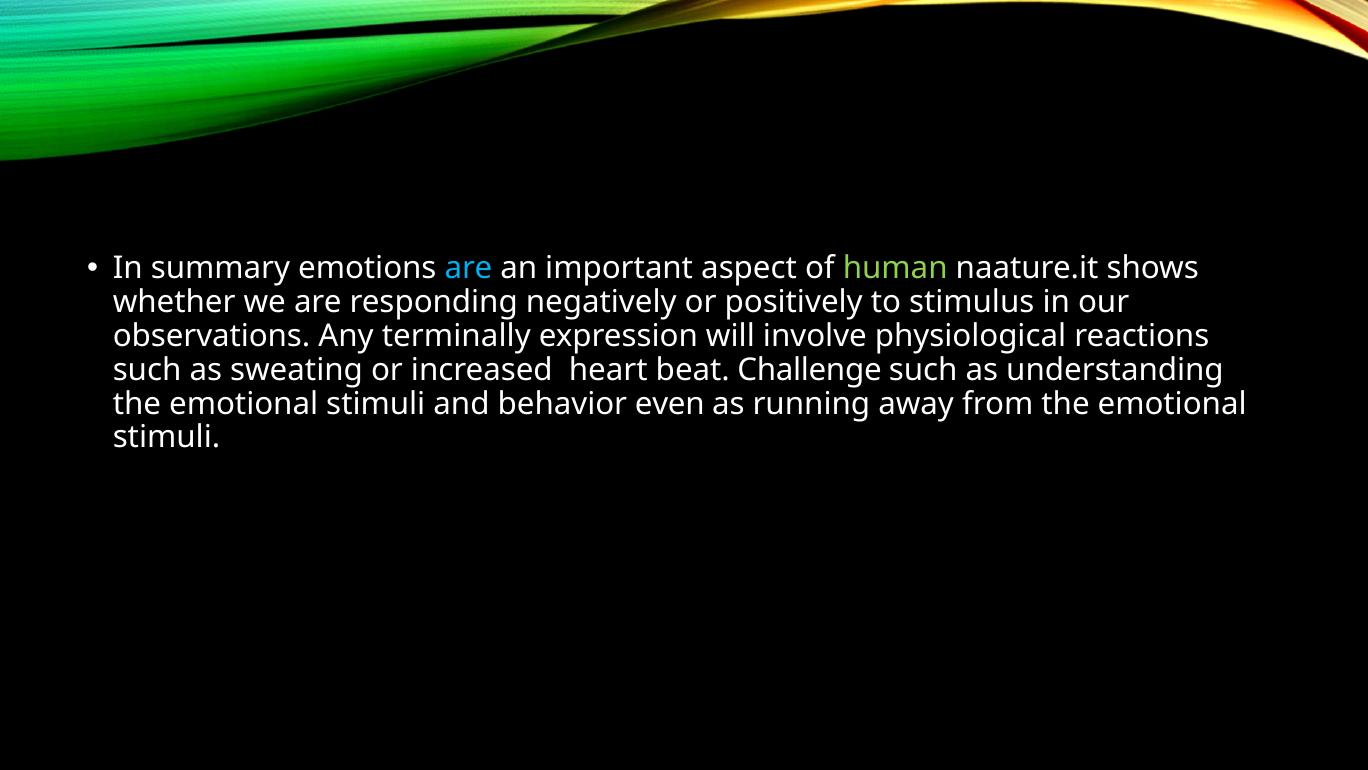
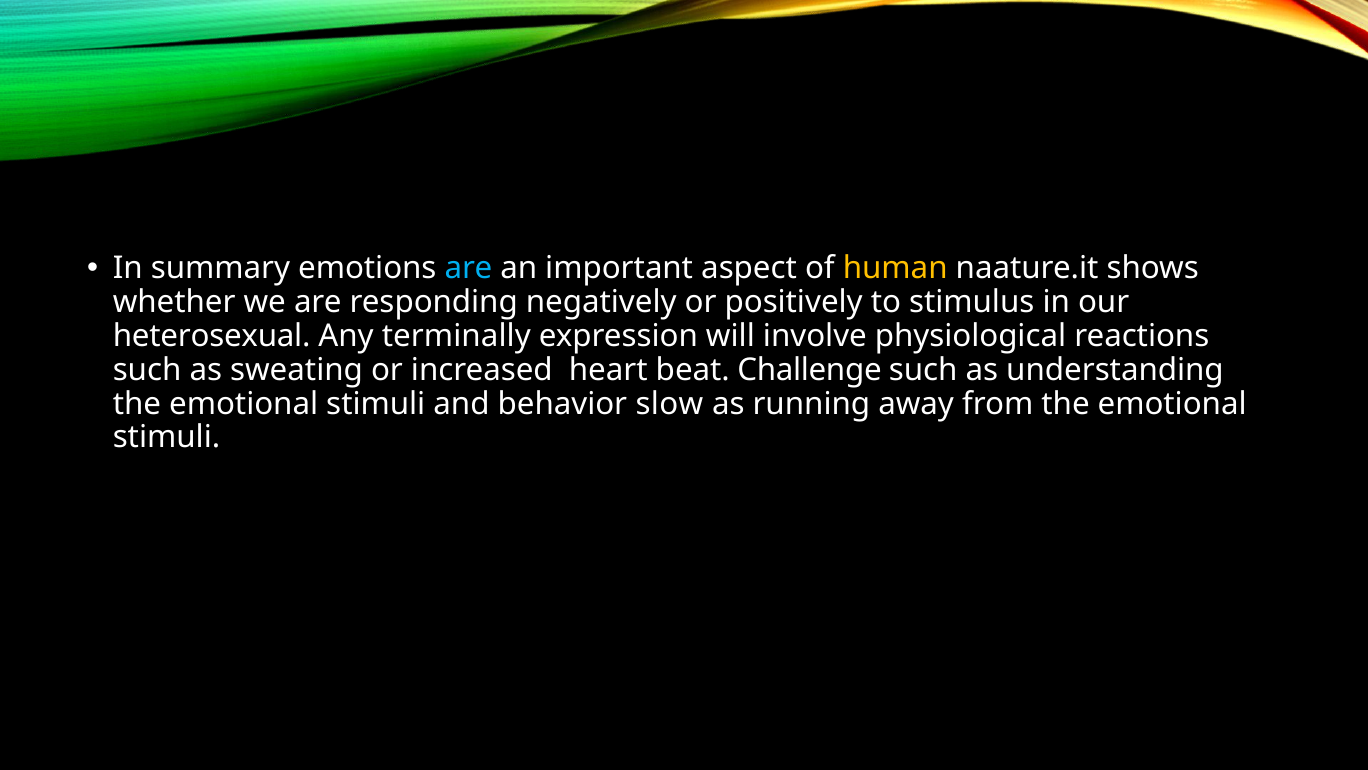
human colour: light green -> yellow
observations: observations -> heterosexual
even: even -> slow
